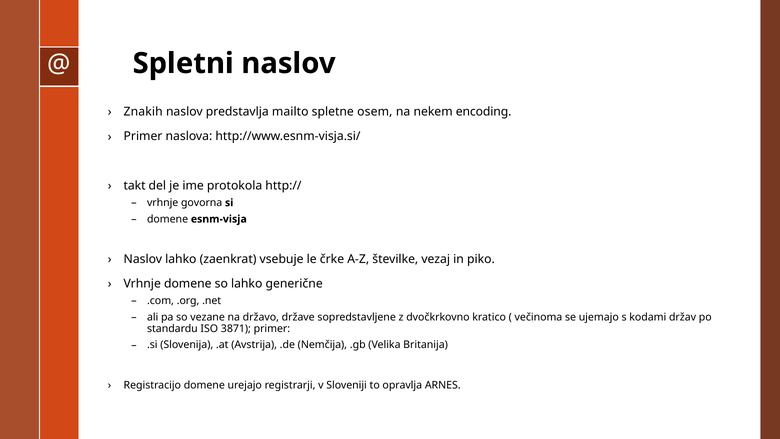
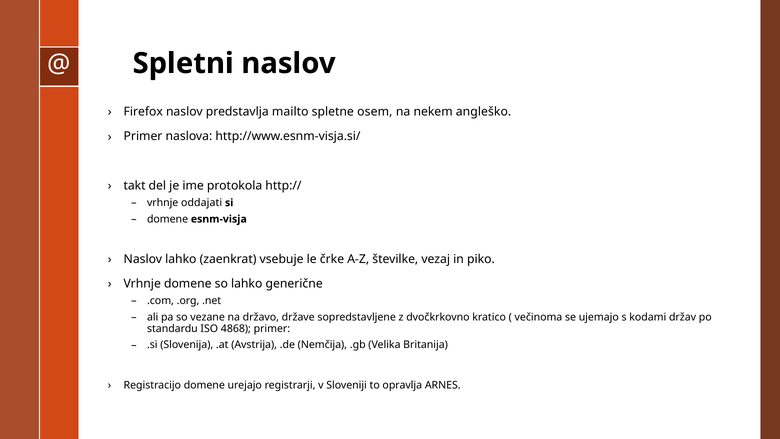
Znakih: Znakih -> Firefox
encoding: encoding -> angleško
govorna: govorna -> oddajati
3871: 3871 -> 4868
